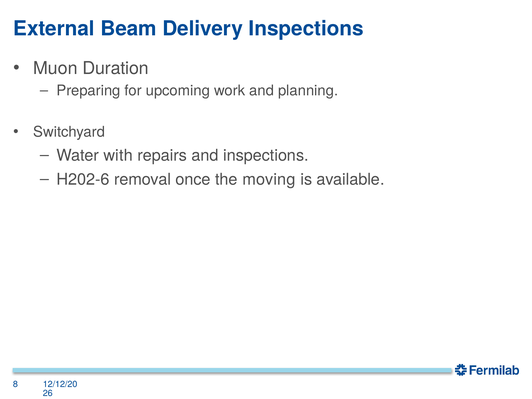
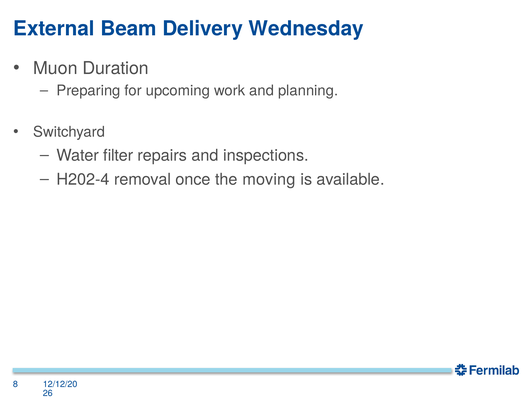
Delivery Inspections: Inspections -> Wednesday
with: with -> filter
H202-6: H202-6 -> H202-4
